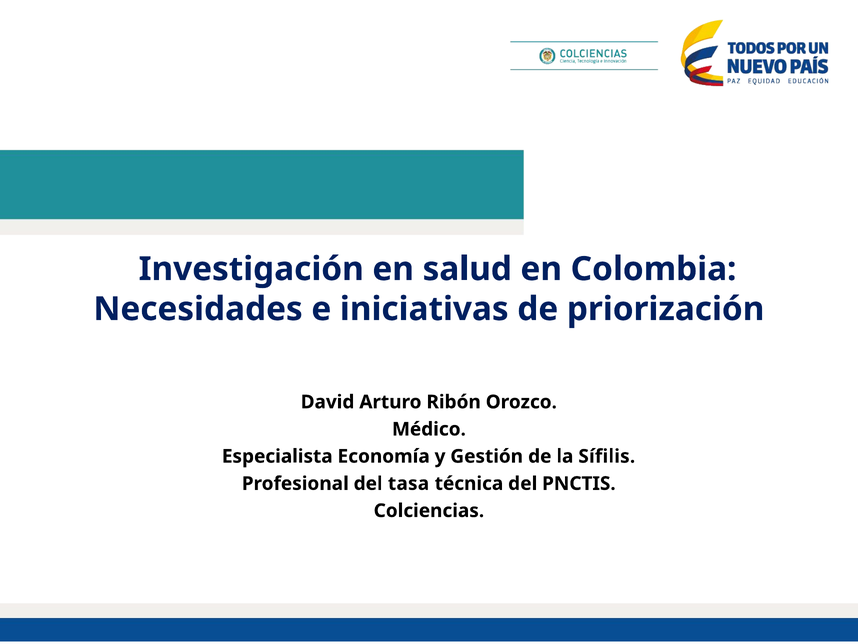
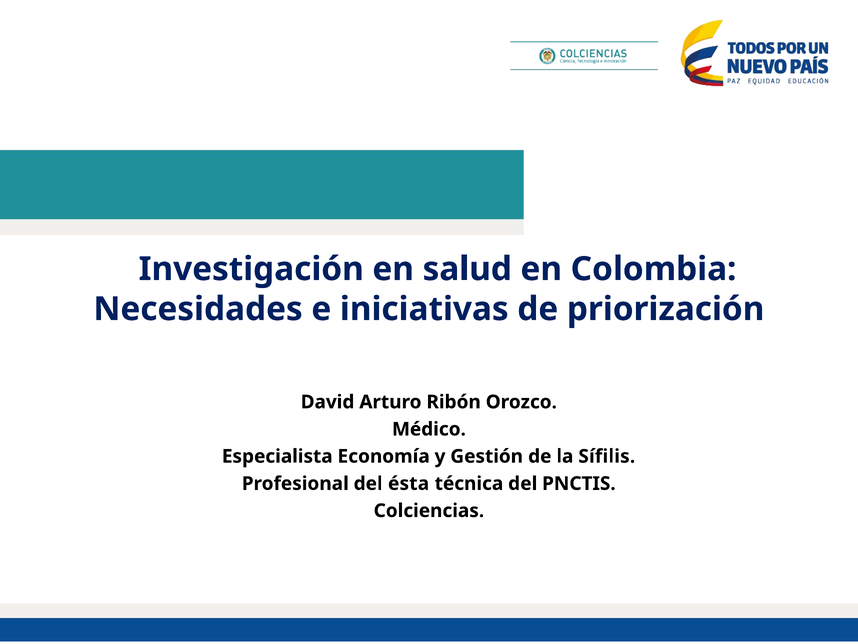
tasa: tasa -> ésta
